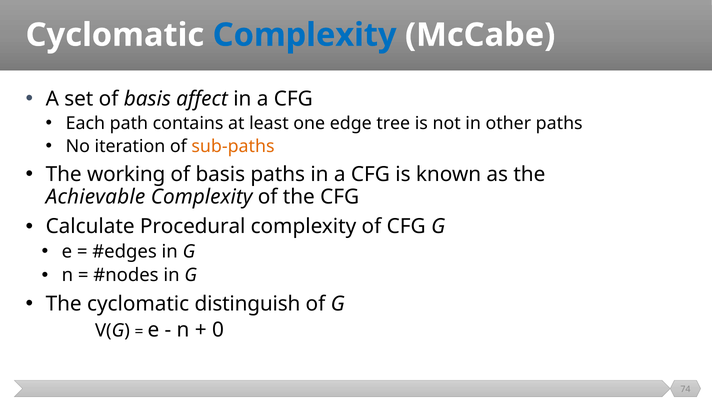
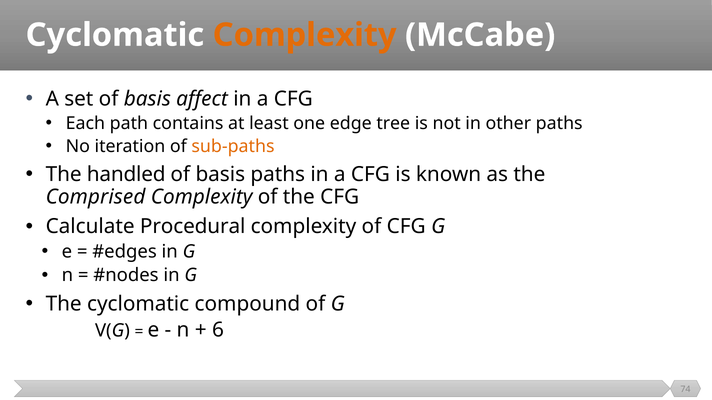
Complexity at (305, 35) colour: blue -> orange
working: working -> handled
Achievable: Achievable -> Comprised
distinguish: distinguish -> compound
0: 0 -> 6
